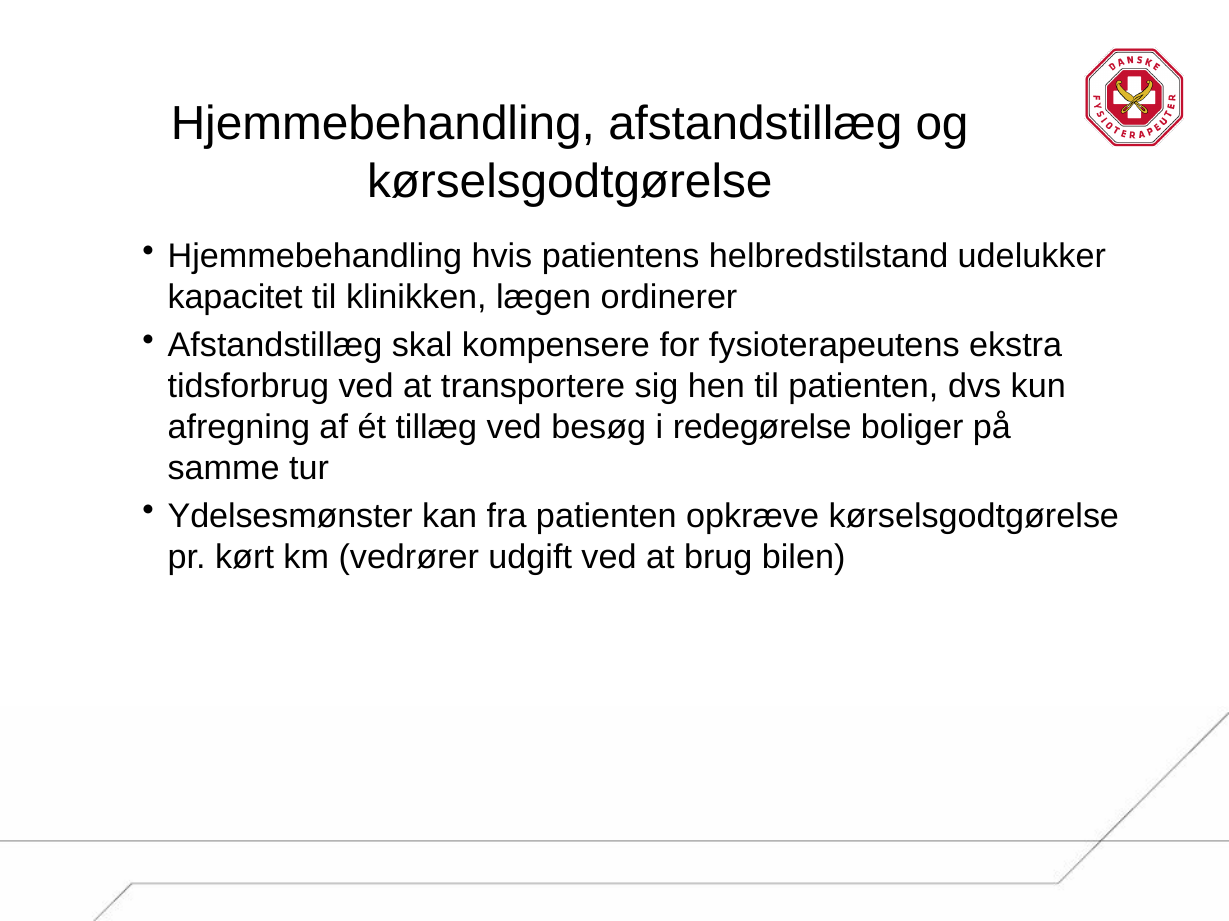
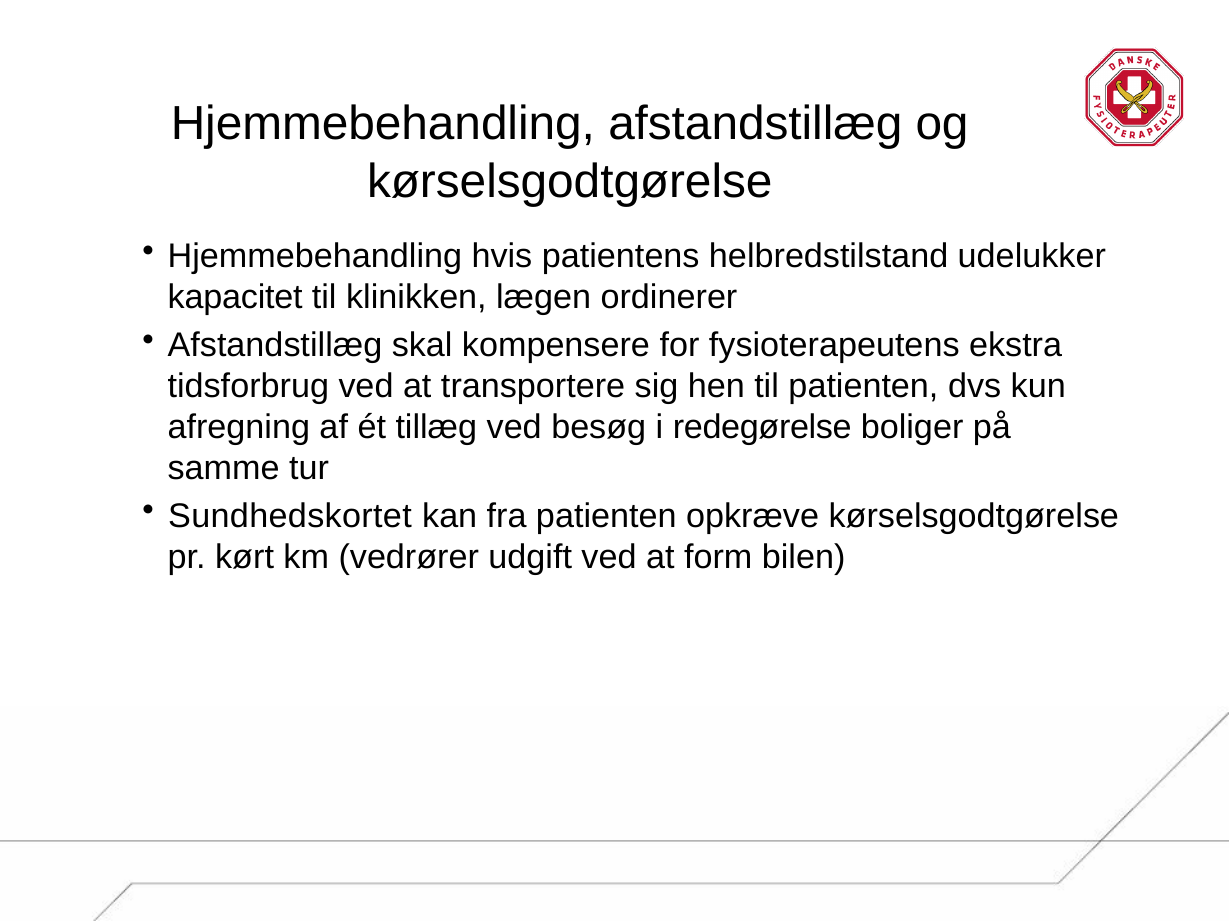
Ydelsesmønster: Ydelsesmønster -> Sundhedskortet
brug: brug -> form
